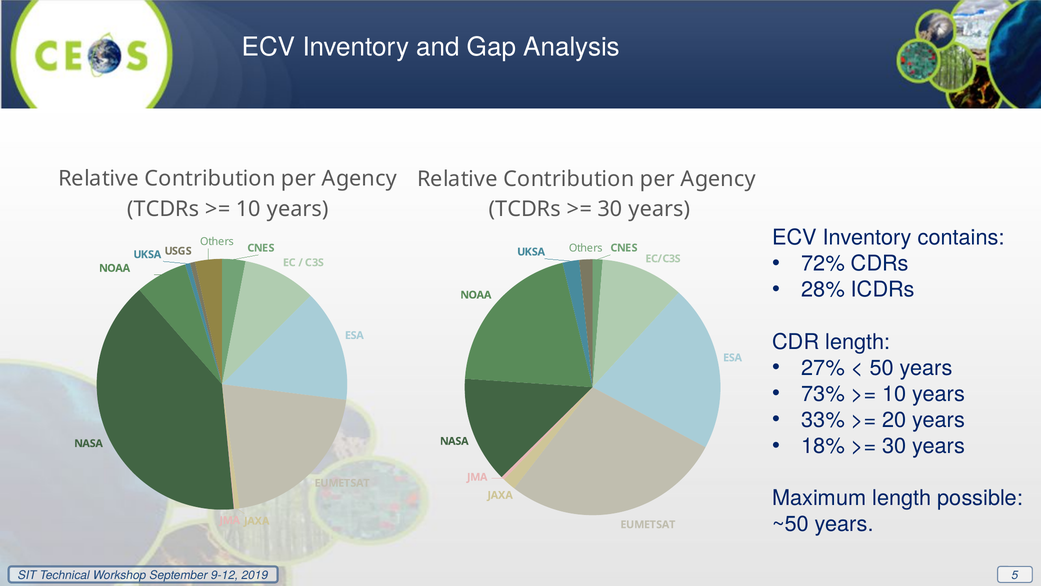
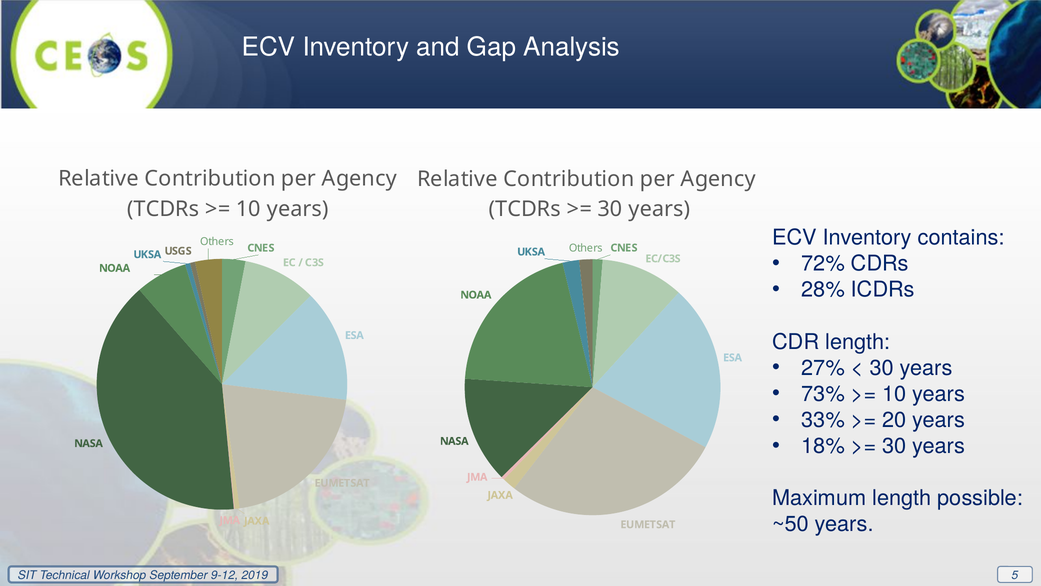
50 at (882, 368): 50 -> 30
